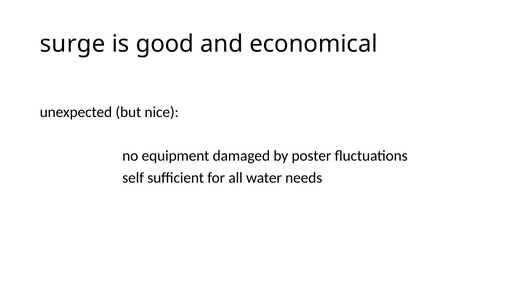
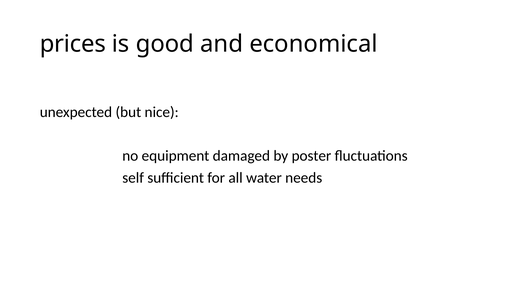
surge: surge -> prices
